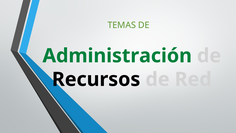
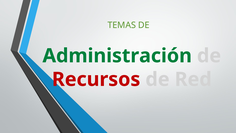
Recursos colour: black -> red
